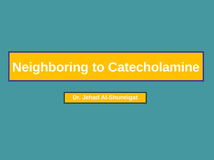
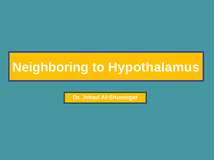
Catecholamine: Catecholamine -> Hypothalamus
